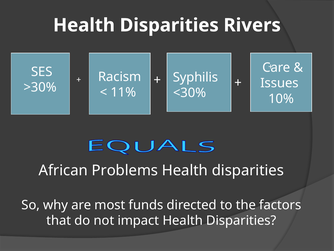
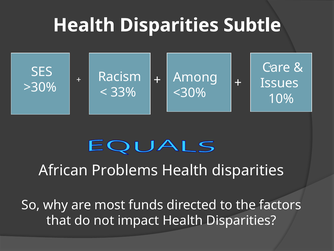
Rivers: Rivers -> Subtle
Syphilis: Syphilis -> Among
11%: 11% -> 33%
